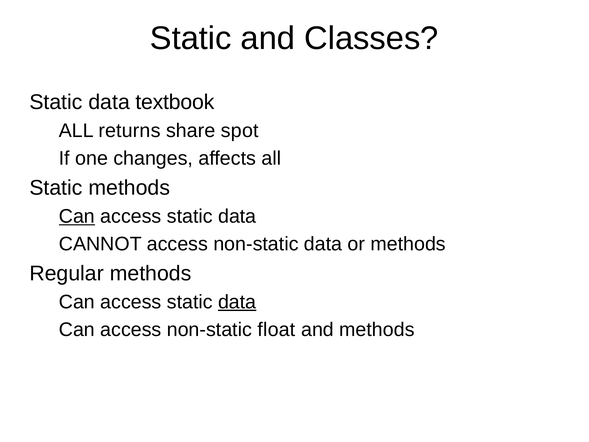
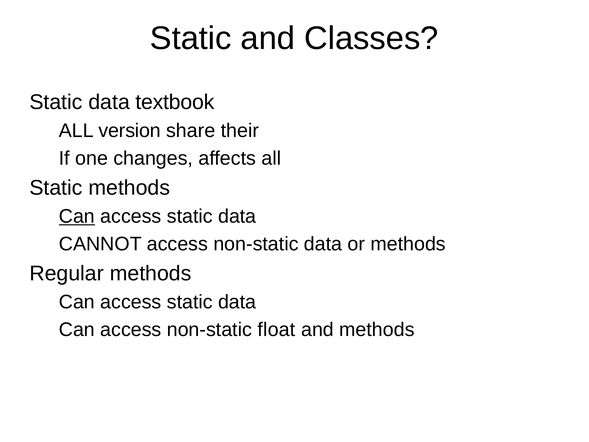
returns: returns -> version
spot: spot -> their
data at (237, 302) underline: present -> none
